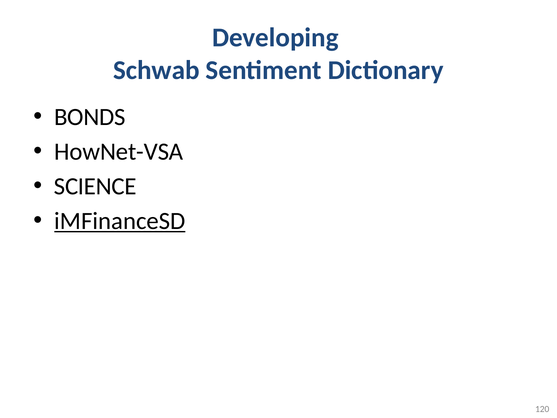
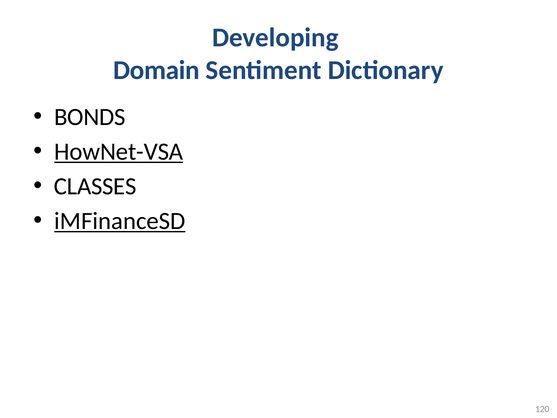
Schwab: Schwab -> Domain
HowNet-VSA underline: none -> present
SCIENCE: SCIENCE -> CLASSES
